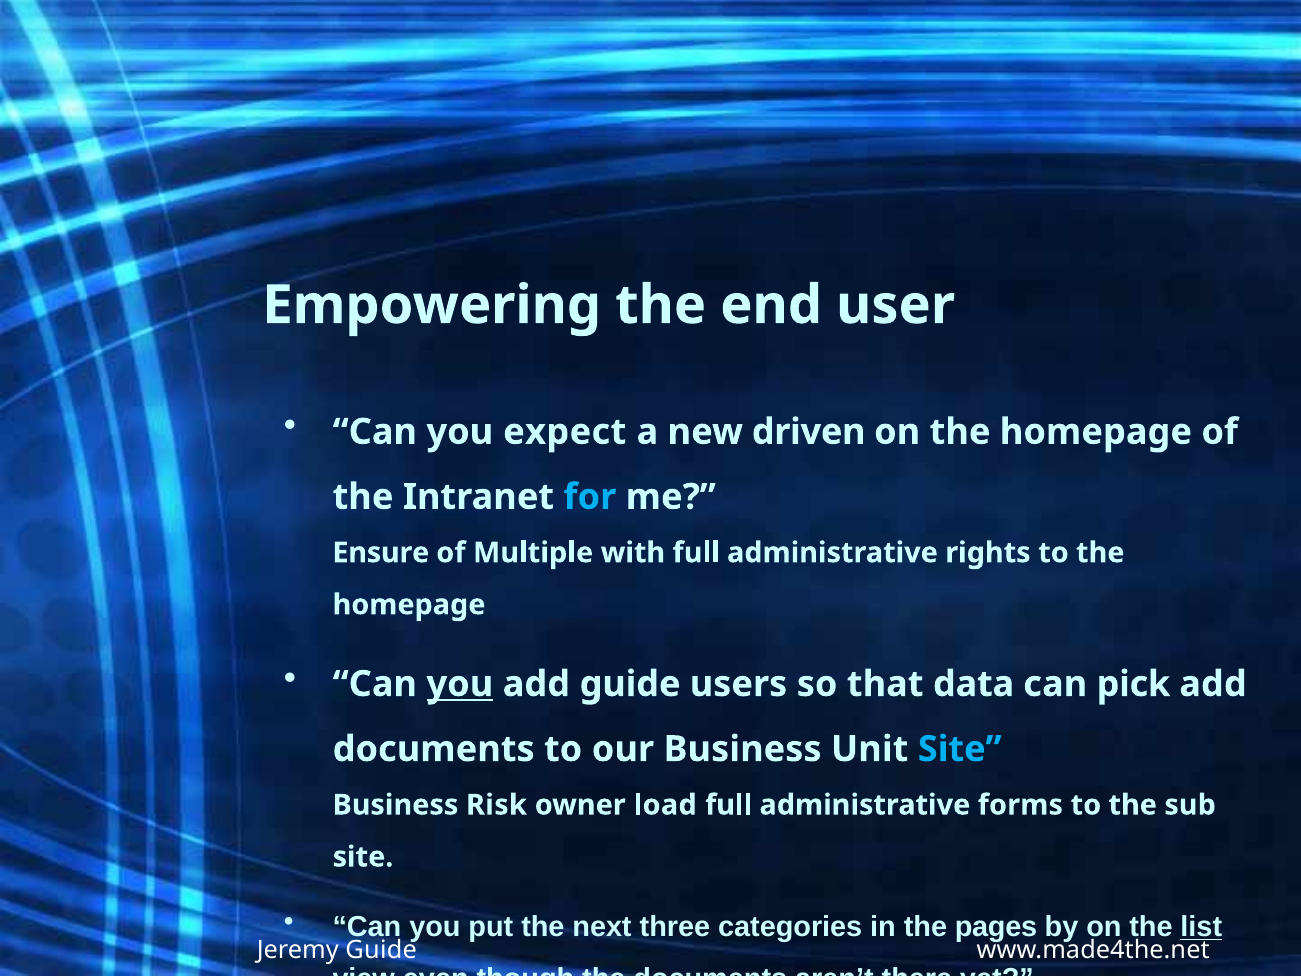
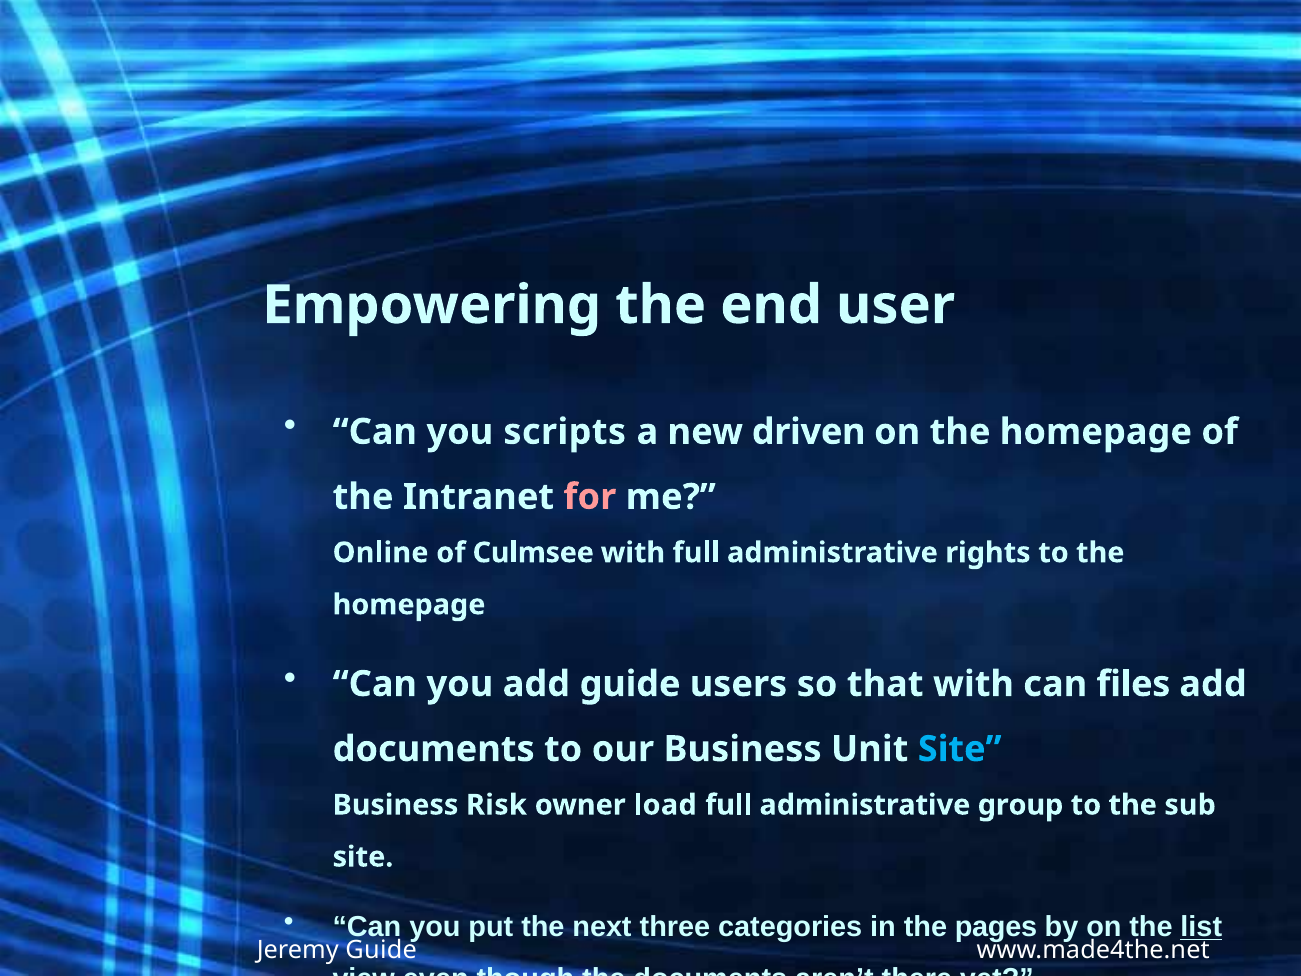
expect: expect -> scripts
for colour: light blue -> pink
Ensure: Ensure -> Online
Multiple: Multiple -> Culmsee
you at (460, 684) underline: present -> none
that data: data -> with
pick: pick -> files
forms: forms -> group
